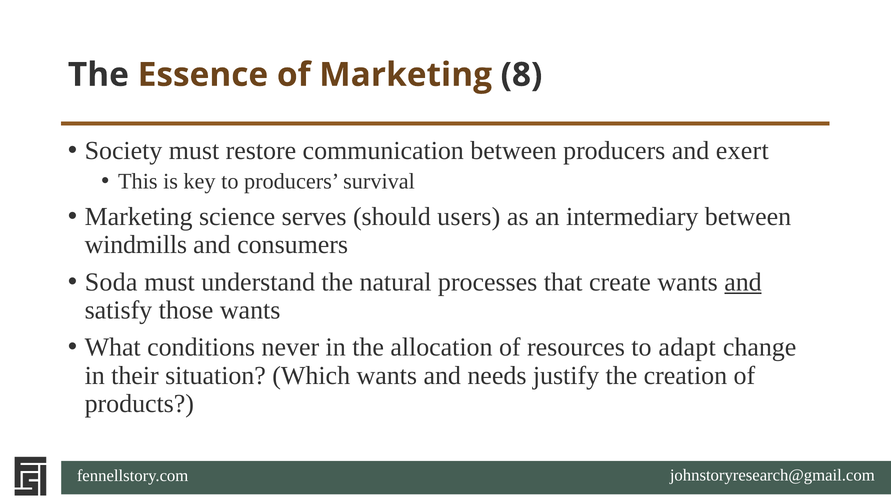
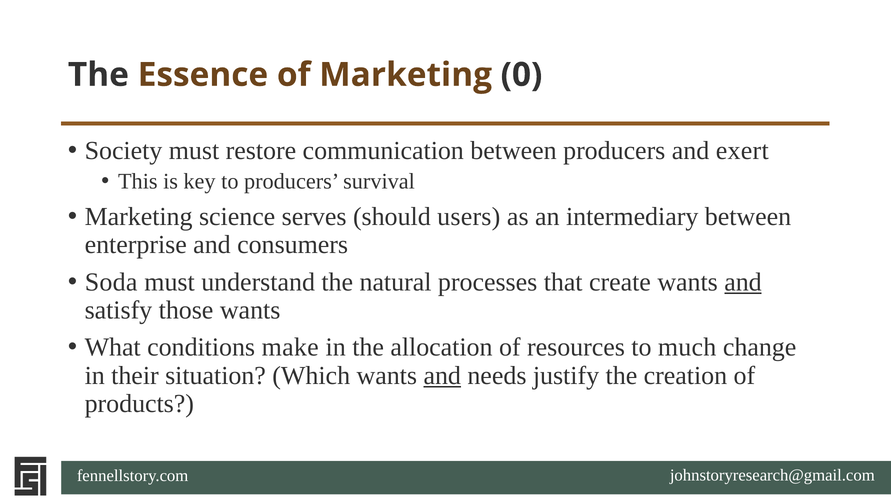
8: 8 -> 0
windmills: windmills -> enterprise
never: never -> make
adapt: adapt -> much
and at (442, 376) underline: none -> present
